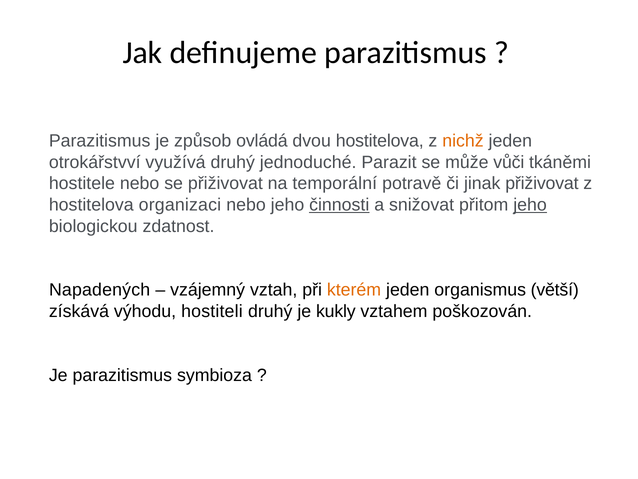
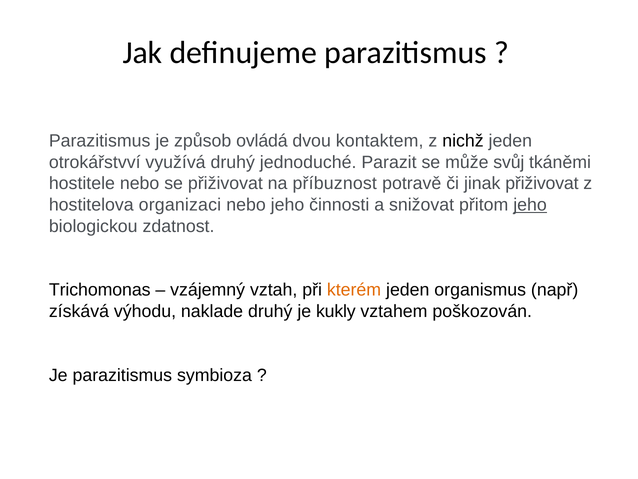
dvou hostitelova: hostitelova -> kontaktem
nichž colour: orange -> black
vůči: vůči -> svůj
temporální: temporální -> příbuznost
činnosti underline: present -> none
Napadených: Napadených -> Trichomonas
větší: větší -> např
hostiteli: hostiteli -> naklade
